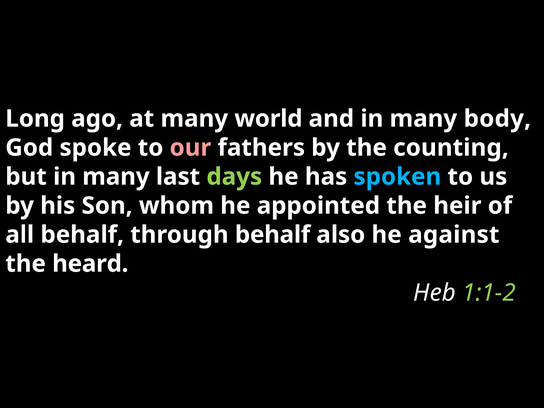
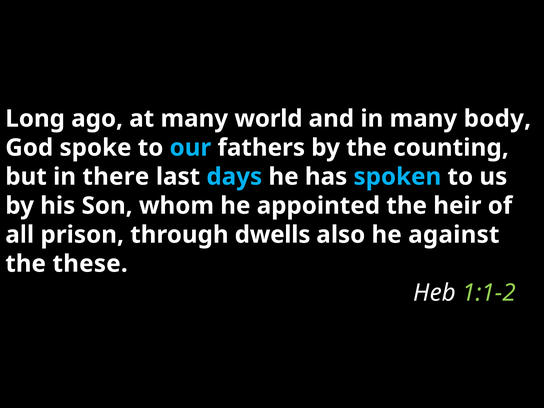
our colour: pink -> light blue
but in many: many -> there
days colour: light green -> light blue
all behalf: behalf -> prison
through behalf: behalf -> dwells
heard: heard -> these
